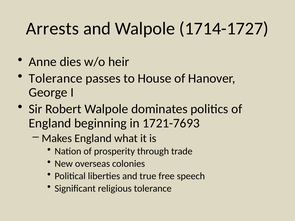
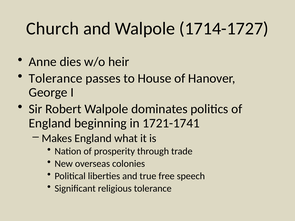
Arrests: Arrests -> Church
1721-7693: 1721-7693 -> 1721-1741
